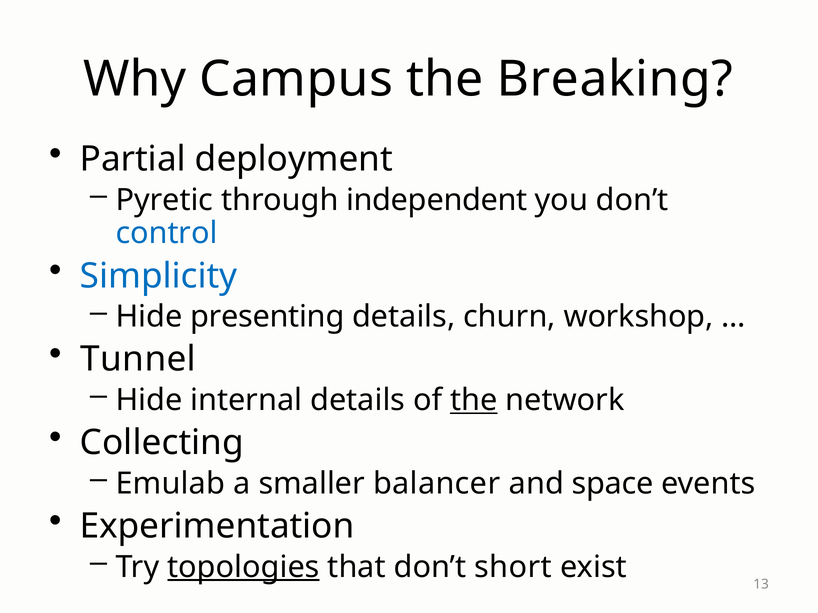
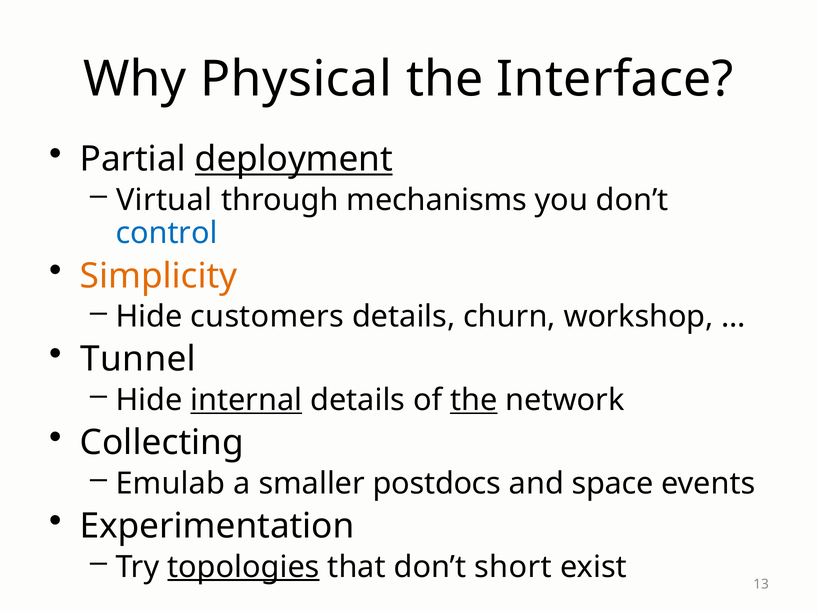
Campus: Campus -> Physical
Breaking: Breaking -> Interface
deployment underline: none -> present
Pyretic: Pyretic -> Virtual
independent: independent -> mechanisms
Simplicity colour: blue -> orange
presenting: presenting -> customers
internal underline: none -> present
balancer: balancer -> postdocs
